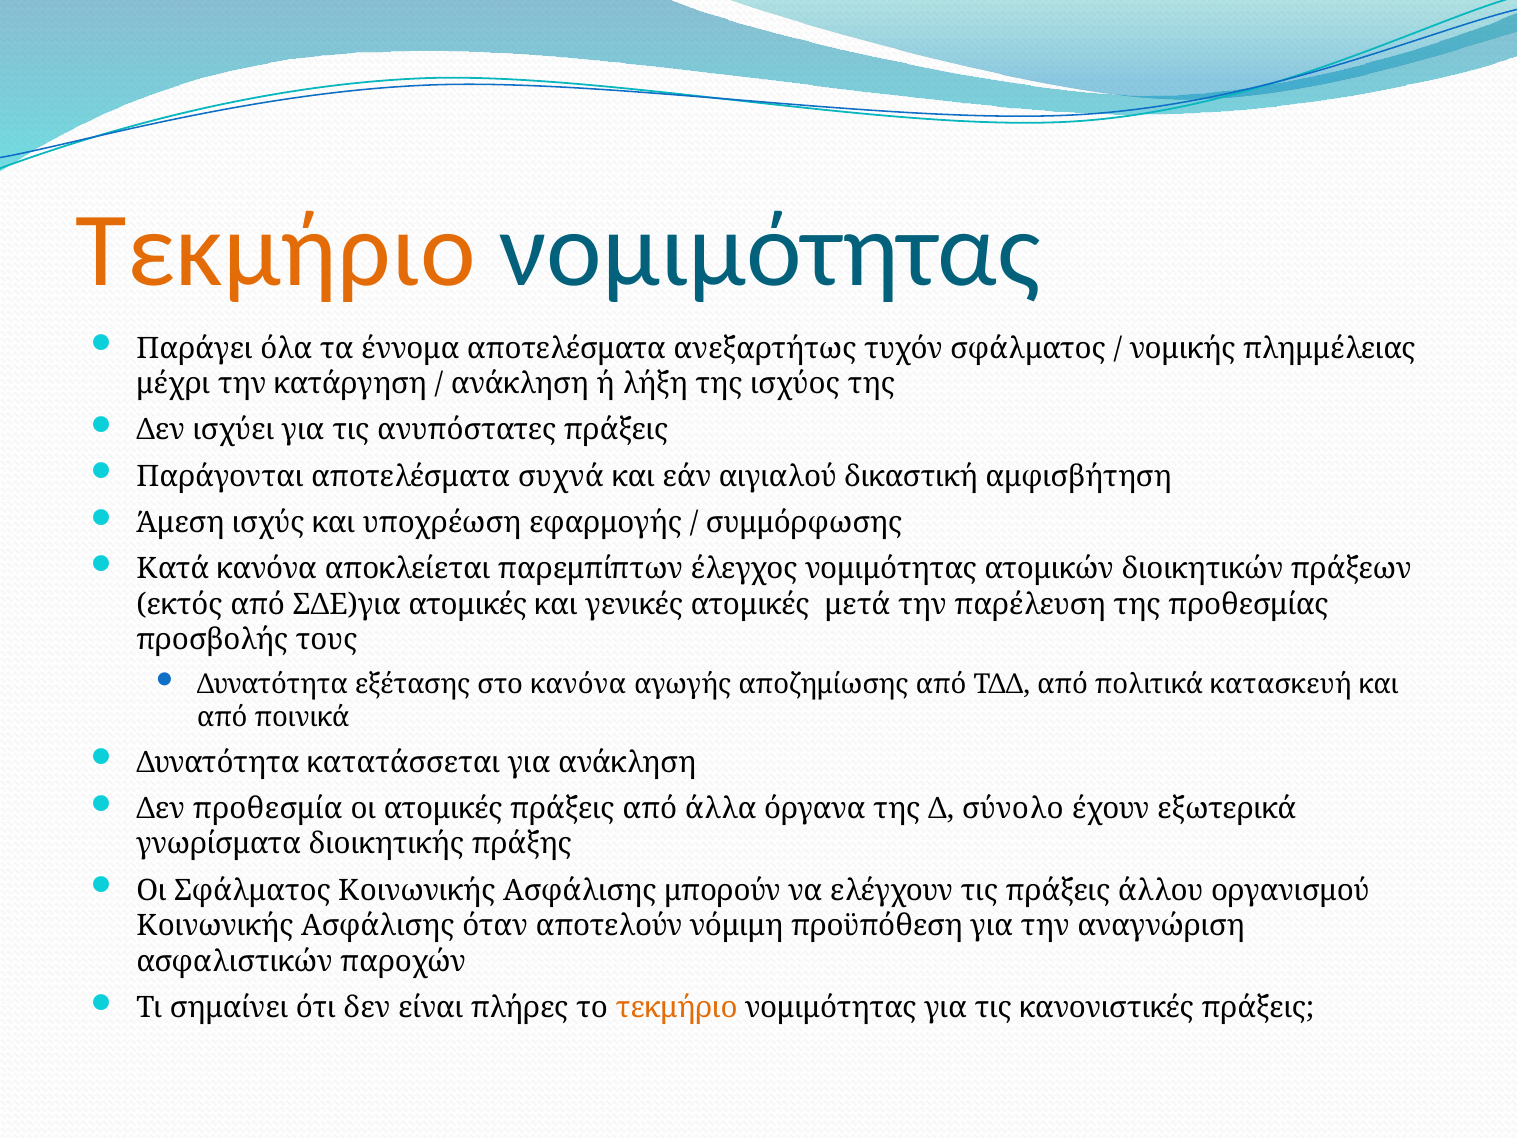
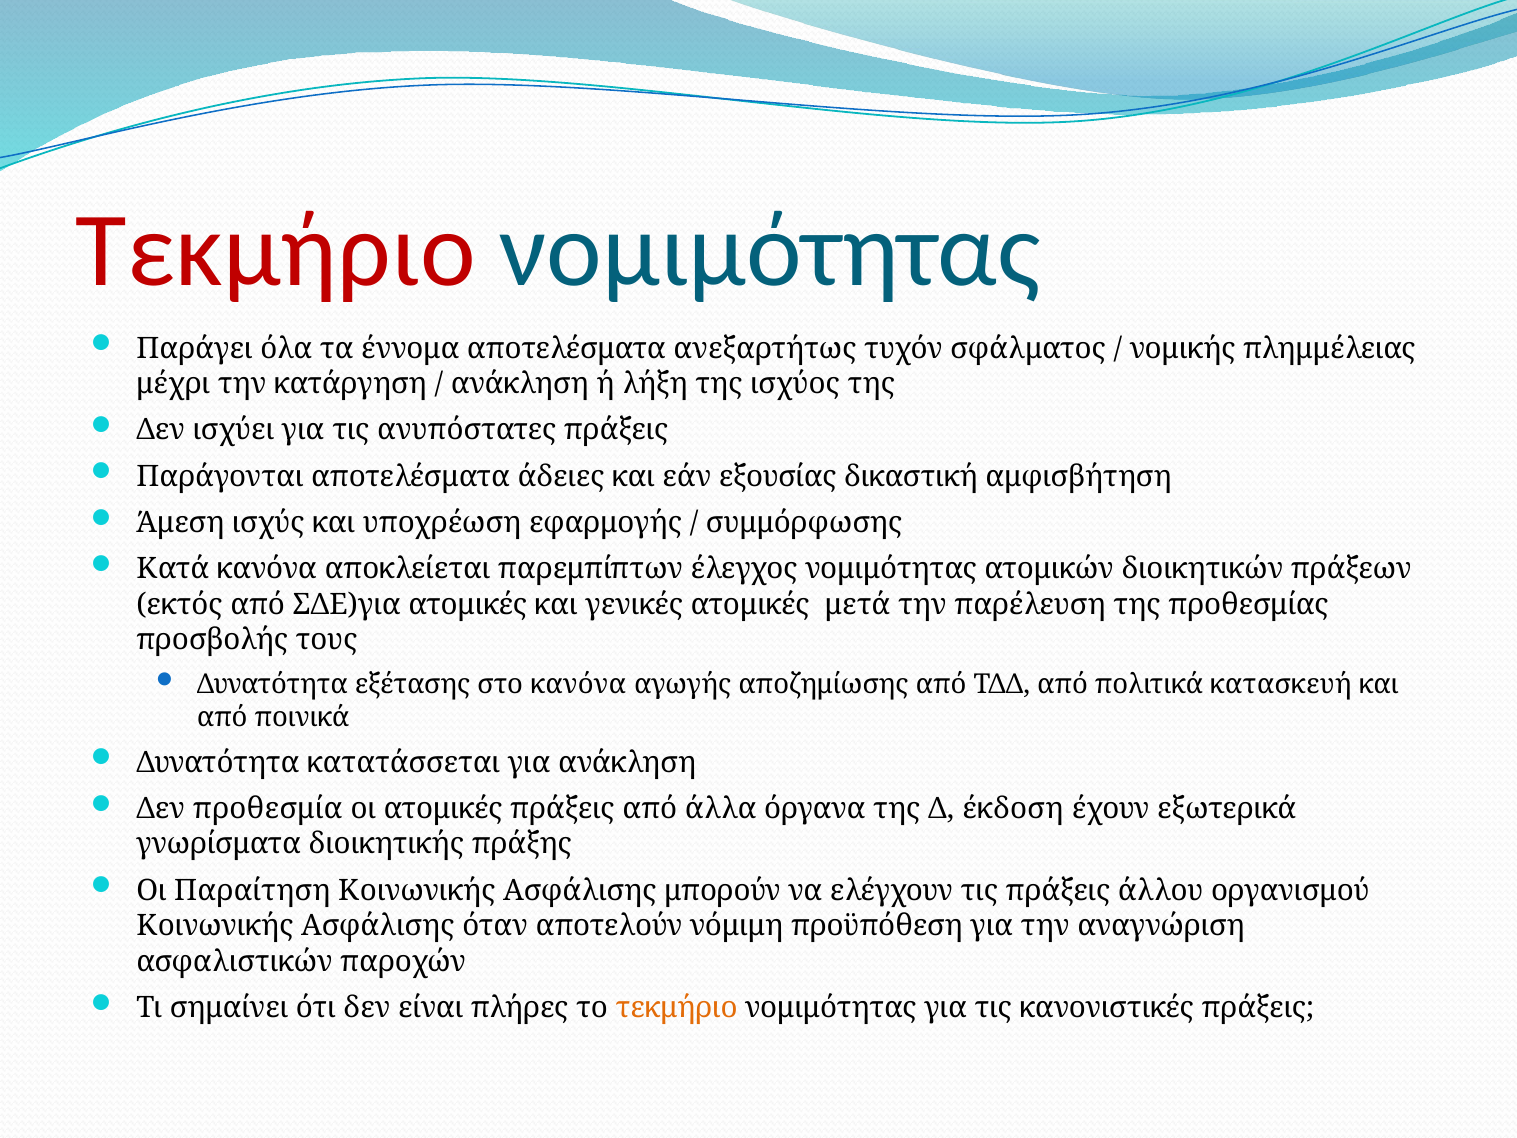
Τεκμήριο at (276, 251) colour: orange -> red
συχνά: συχνά -> άδειες
αιγιαλού: αιγιαλού -> εξουσίας
σύνολο: σύνολο -> έκδοση
Οι Σφάλματος: Σφάλματος -> Παραίτηση
